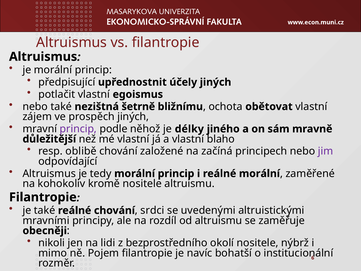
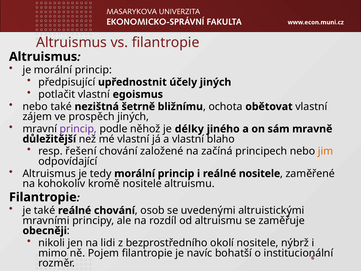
oblibě: oblibě -> řešení
jim colour: purple -> orange
reálné morální: morální -> nositele
srdci: srdci -> osob
